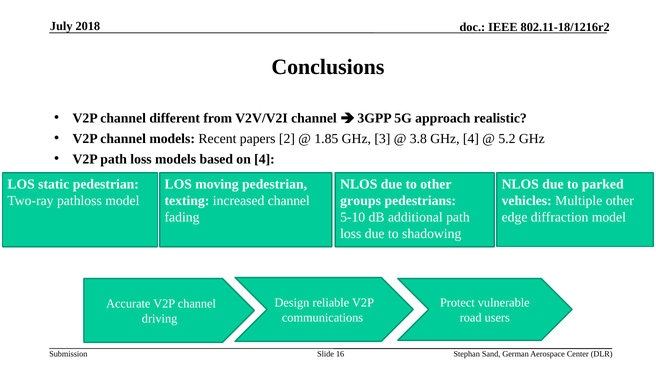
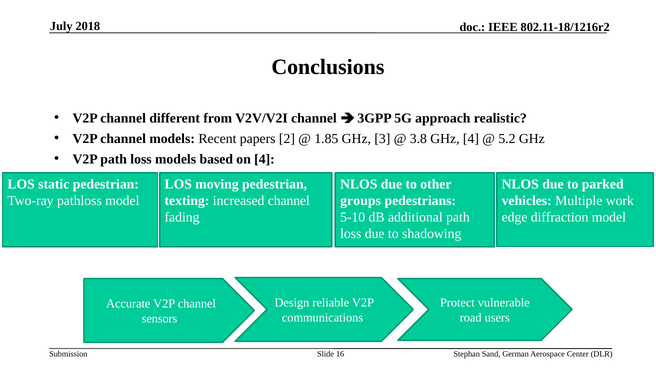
Multiple other: other -> work
driving: driving -> sensors
